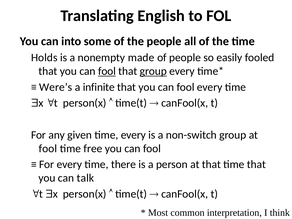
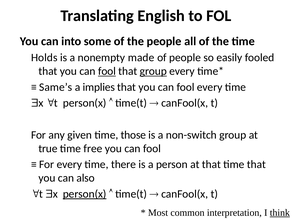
Were’s: Were’s -> Same’s
infinite: infinite -> implies
time every: every -> those
fool at (48, 148): fool -> true
talk: talk -> also
person(x at (85, 194) underline: none -> present
think underline: none -> present
